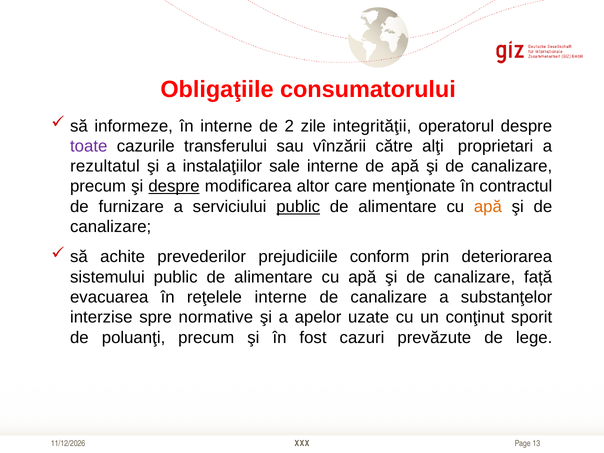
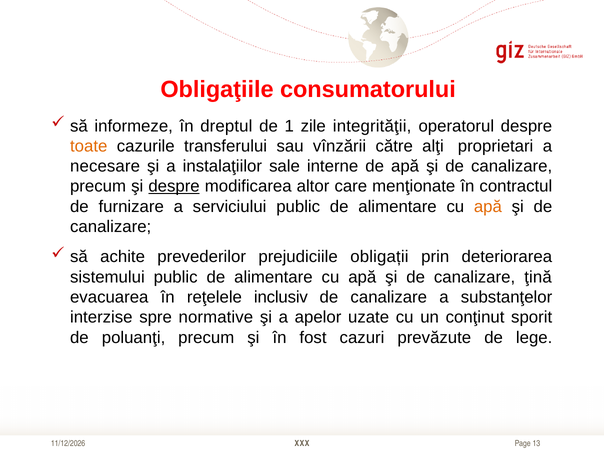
în interne: interne -> dreptul
2: 2 -> 1
toate colour: purple -> orange
rezultatul: rezultatul -> necesare
public at (298, 207) underline: present -> none
conform: conform -> obligații
față: față -> ţină
reţelele interne: interne -> inclusiv
